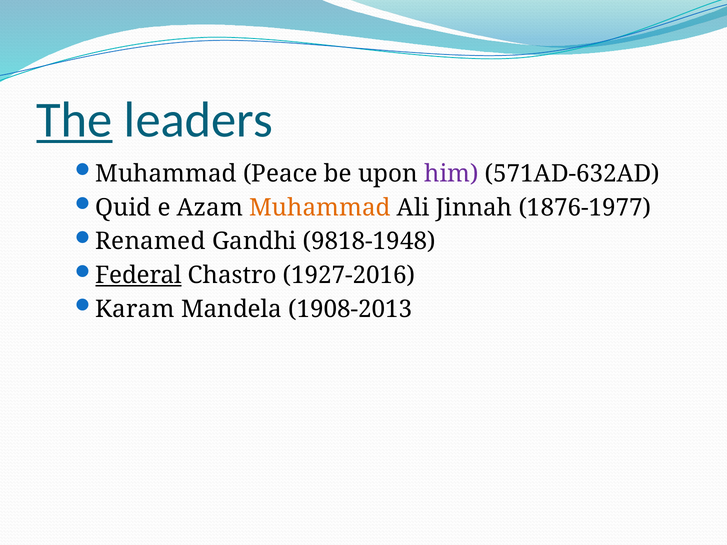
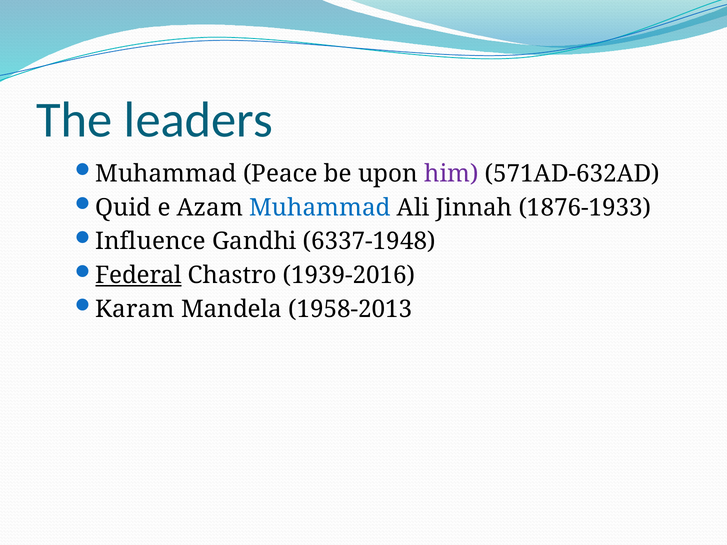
The underline: present -> none
Muhammad at (320, 208) colour: orange -> blue
1876-1977: 1876-1977 -> 1876-1933
Renamed: Renamed -> Influence
9818-1948: 9818-1948 -> 6337-1948
1927-2016: 1927-2016 -> 1939-2016
1908-2013: 1908-2013 -> 1958-2013
